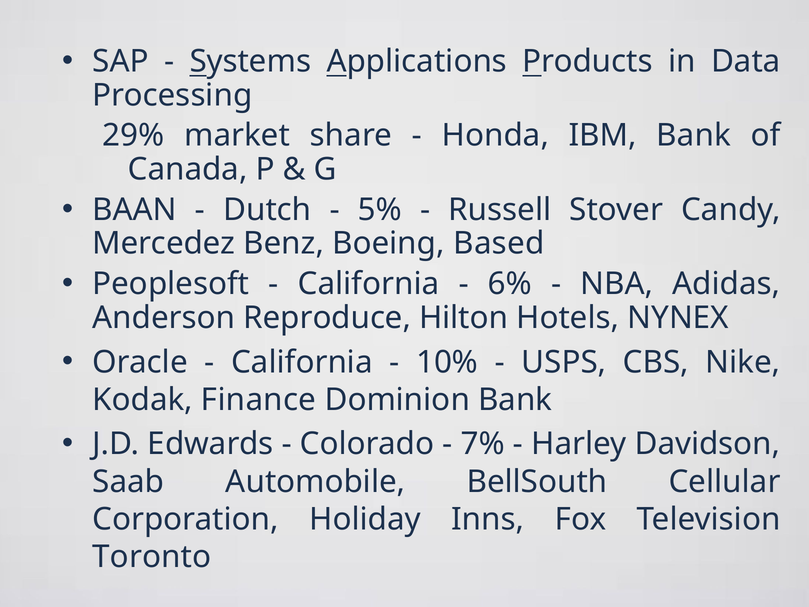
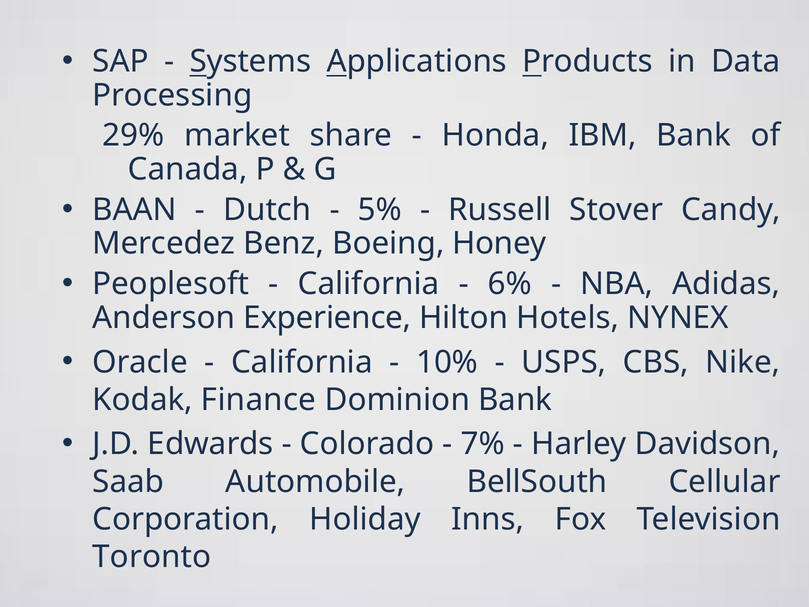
Based: Based -> Honey
Reproduce: Reproduce -> Experience
